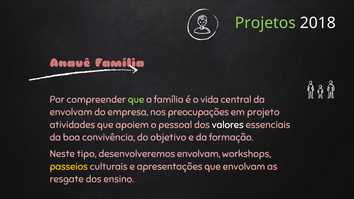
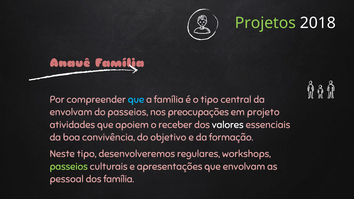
que at (136, 100) colour: light green -> light blue
o vida: vida -> tipo
do empresa: empresa -> passeios
pessoal: pessoal -> receber
desenvolveremos envolvam: envolvam -> regulares
passeios at (69, 167) colour: yellow -> light green
resgate: resgate -> pessoal
dos ensino: ensino -> família
